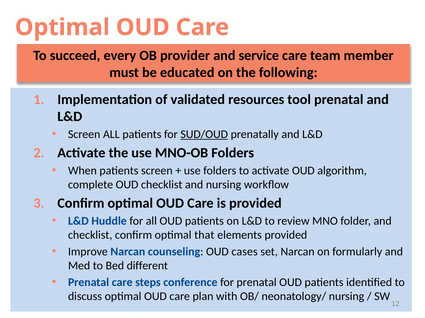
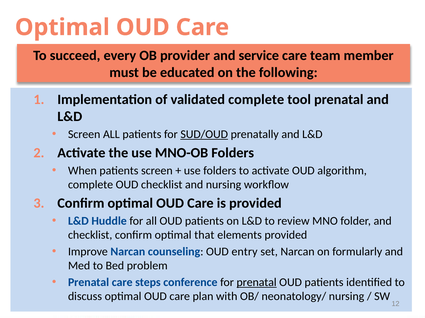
validated resources: resources -> complete
cases: cases -> entry
different: different -> problem
prenatal at (257, 283) underline: none -> present
